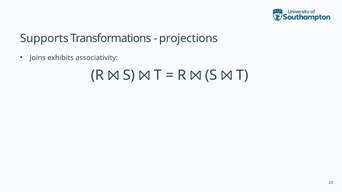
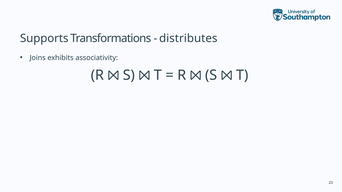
projections: projections -> distributes
